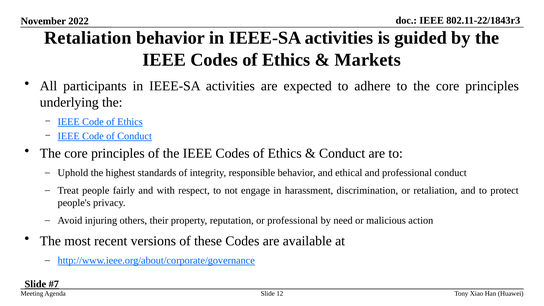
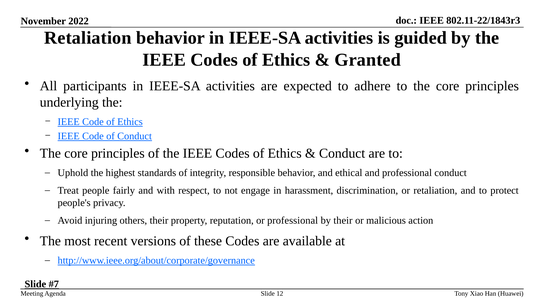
Markets: Markets -> Granted
by need: need -> their
